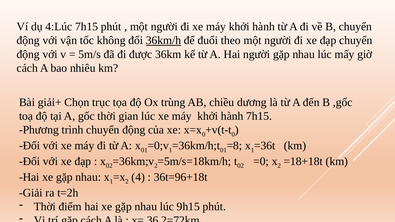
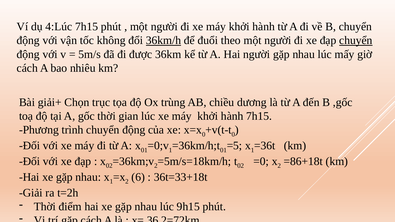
chuyển at (356, 40) underline: none -> present
=8: =8 -> =5
=18+18t: =18+18t -> =86+18t
4: 4 -> 6
36t=96+18t: 36t=96+18t -> 36t=33+18t
